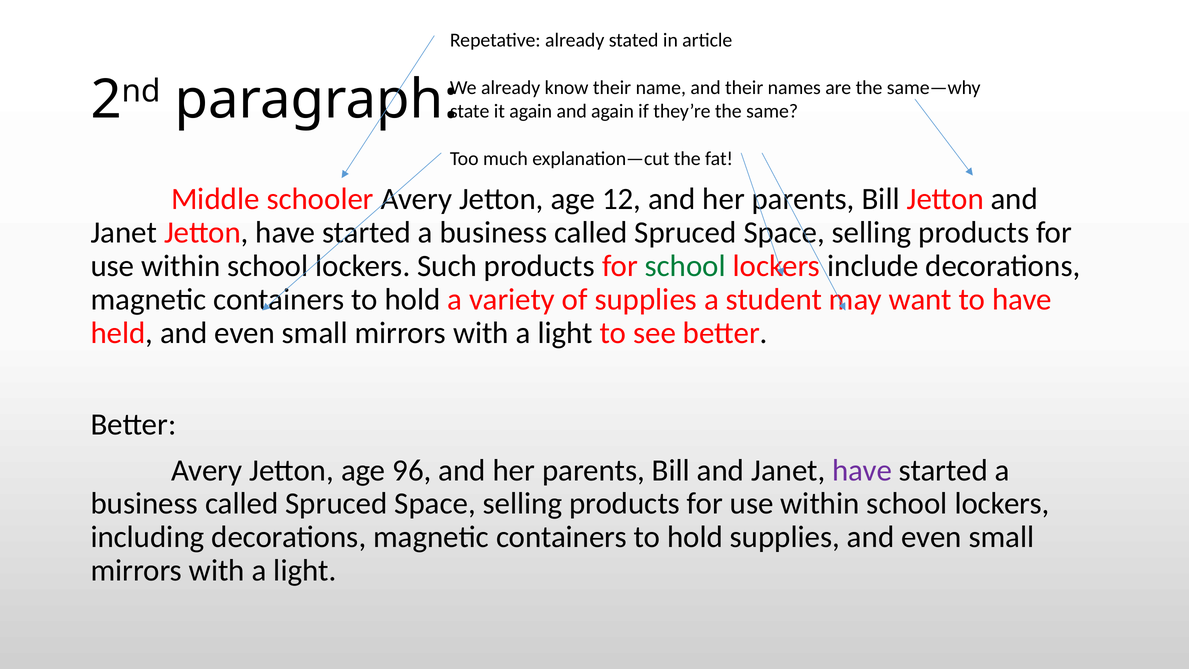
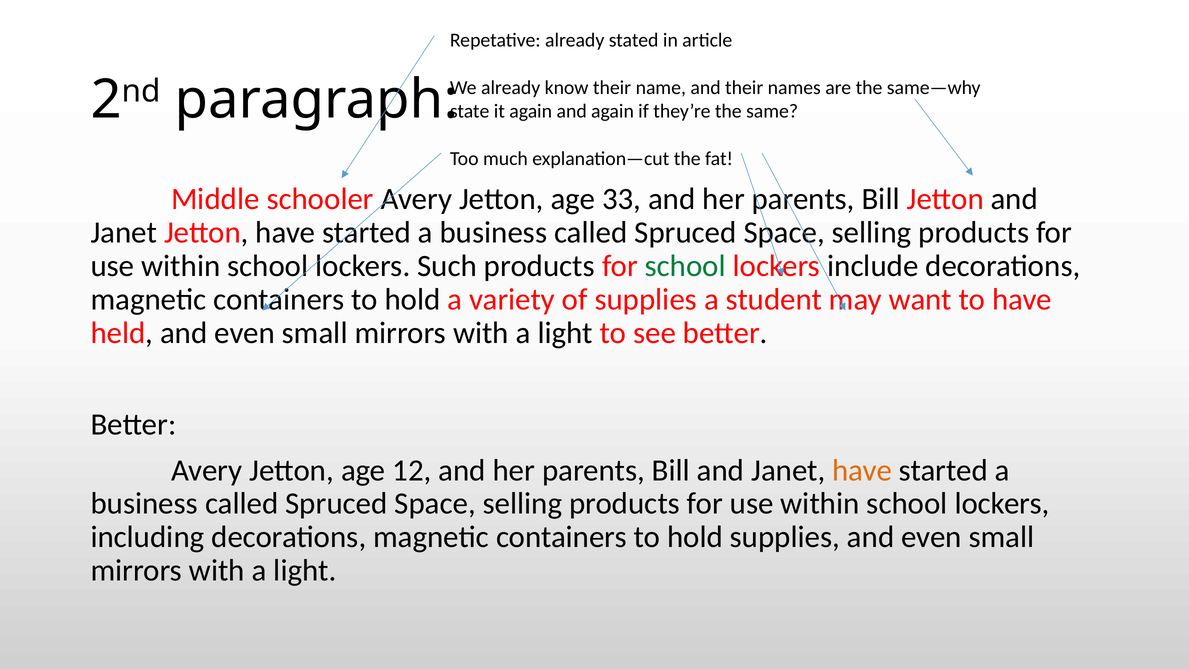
12: 12 -> 33
96: 96 -> 12
have at (862, 470) colour: purple -> orange
